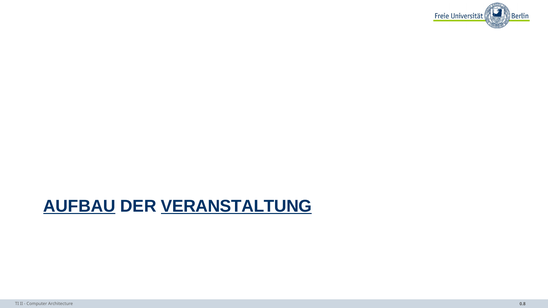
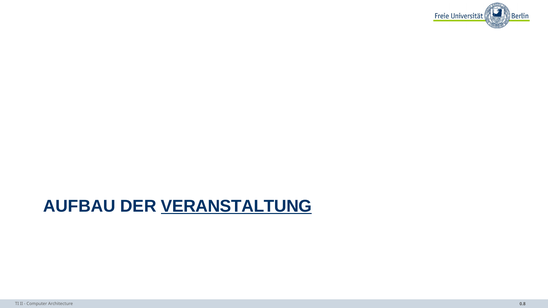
AUFBAU underline: present -> none
